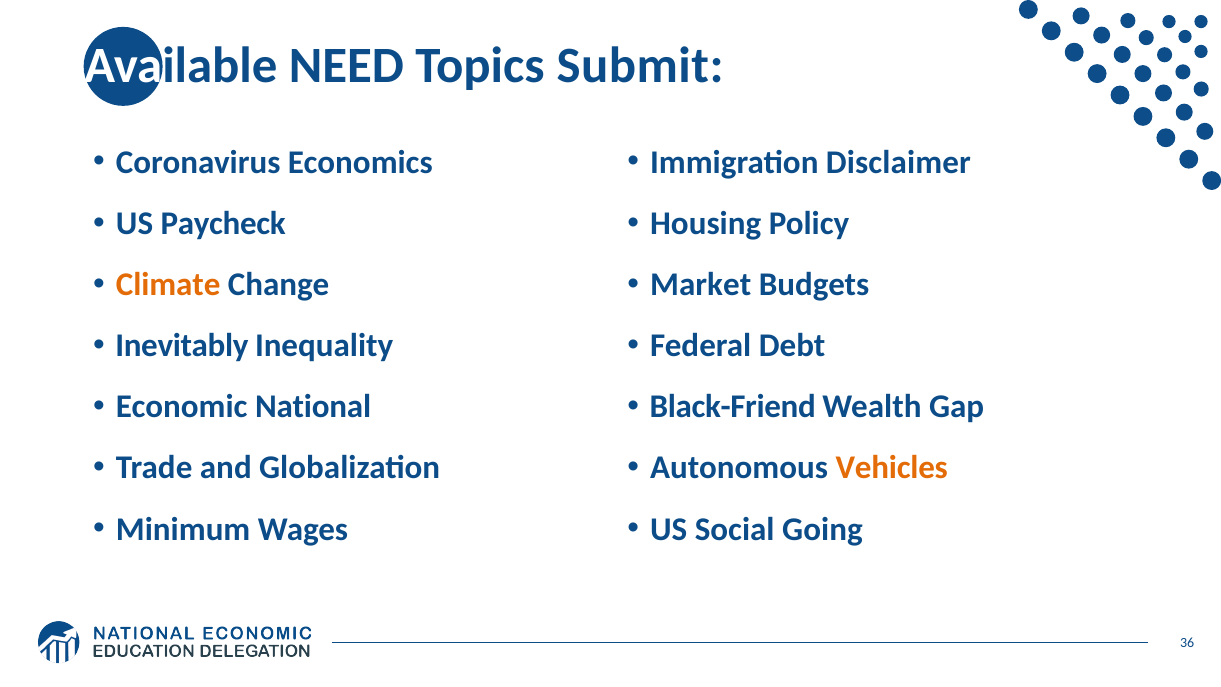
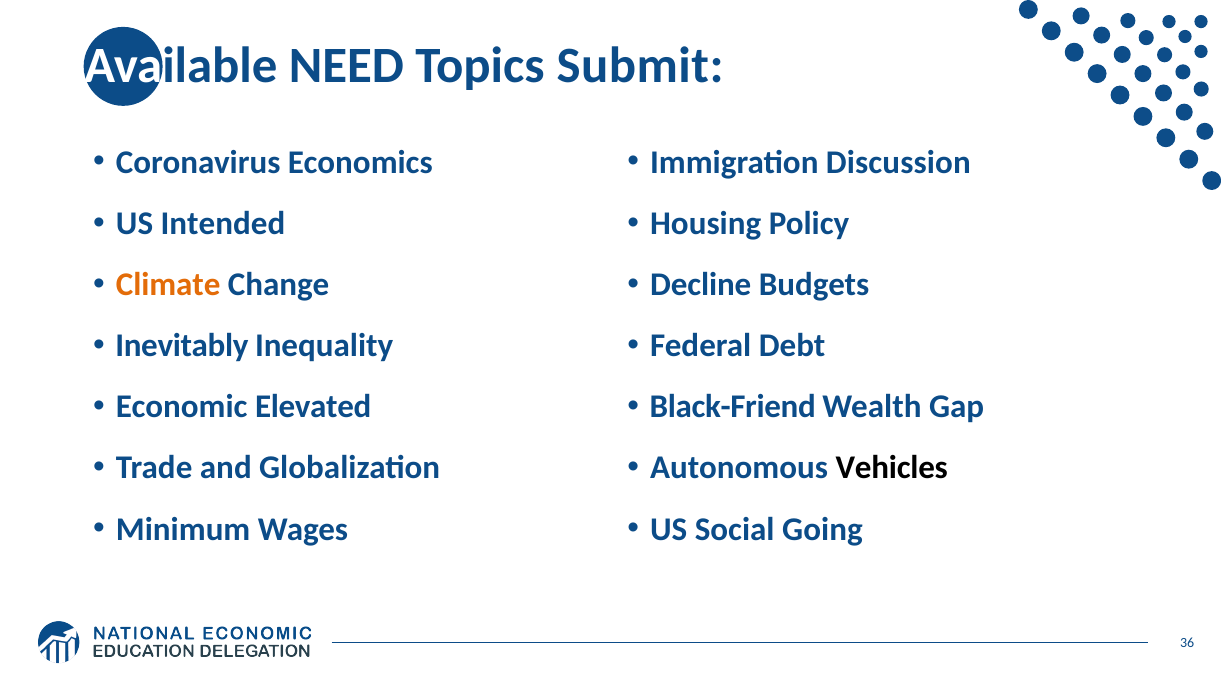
Disclaimer: Disclaimer -> Discussion
Paycheck: Paycheck -> Intended
Market: Market -> Decline
National: National -> Elevated
Vehicles colour: orange -> black
